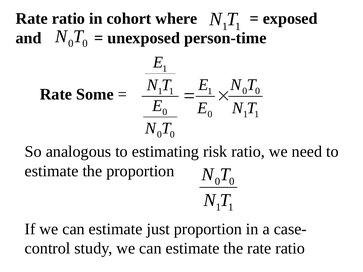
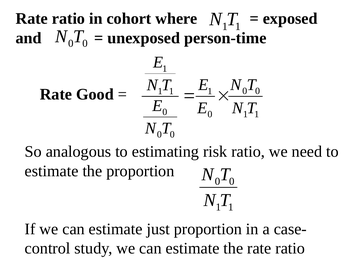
Some: Some -> Good
